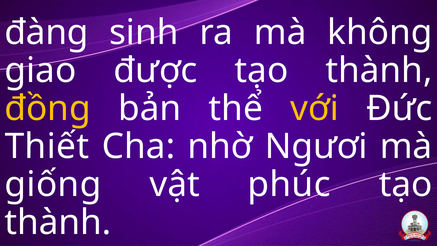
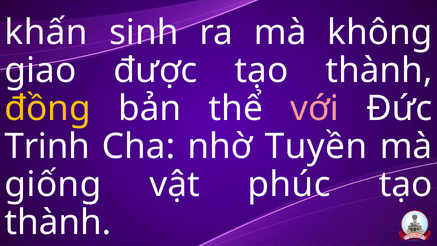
đàng: đàng -> khấn
với colour: yellow -> pink
Thiết: Thiết -> Trinh
Ngươi: Ngươi -> Tuyền
